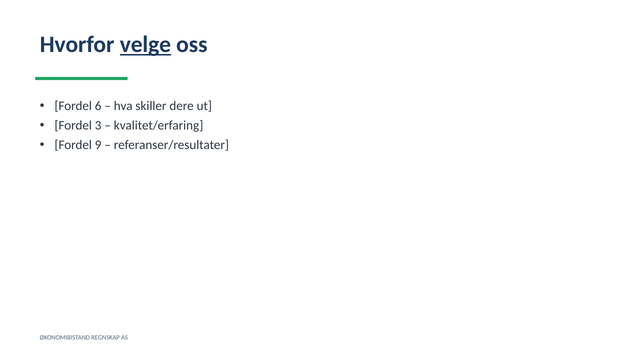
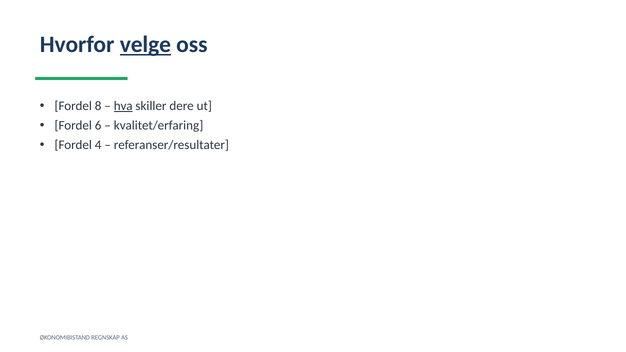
6: 6 -> 8
hva underline: none -> present
3: 3 -> 6
9: 9 -> 4
